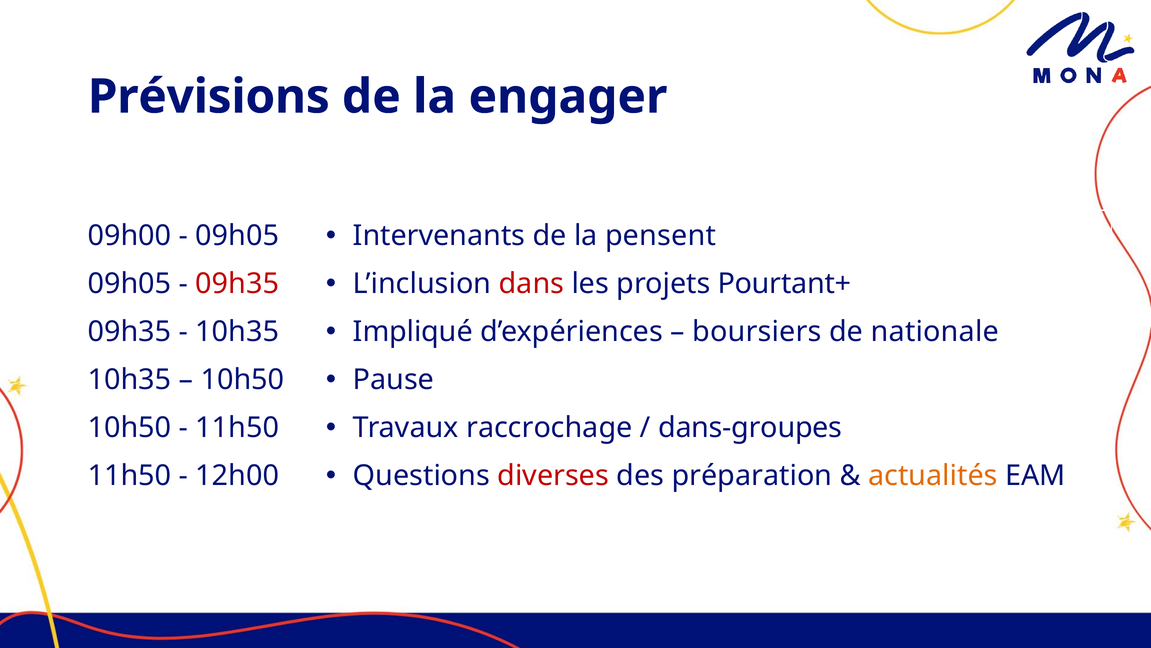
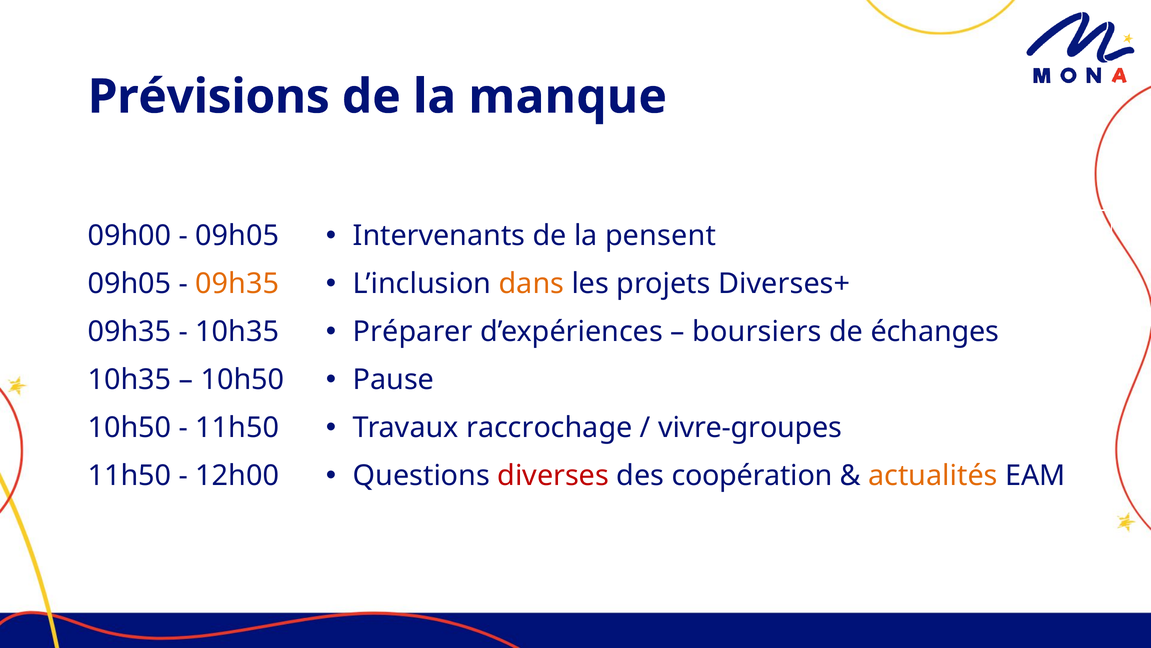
engager: engager -> manque
09h35 at (237, 284) colour: red -> orange
dans colour: red -> orange
Pourtant+: Pourtant+ -> Diverses+
Impliqué: Impliqué -> Préparer
nationale: nationale -> échanges
dans-groupes: dans-groupes -> vivre-groupes
préparation: préparation -> coopération
